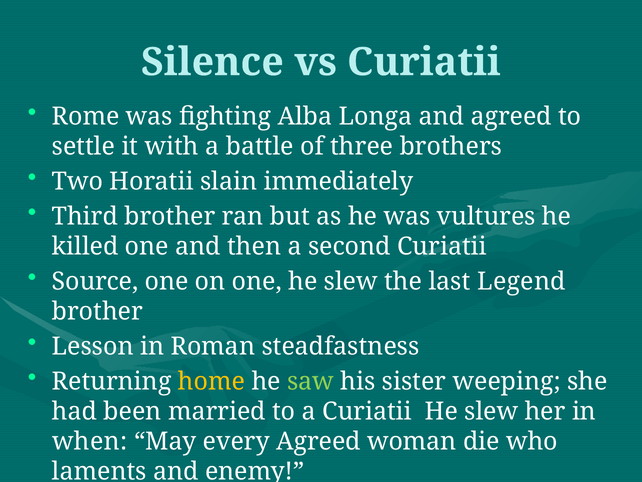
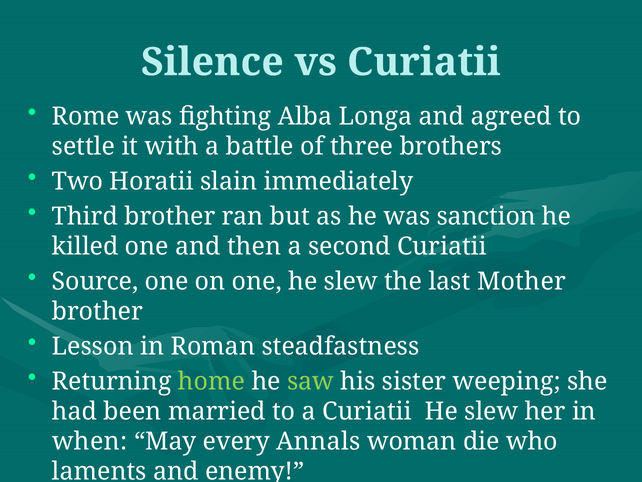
vultures: vultures -> sanction
Legend: Legend -> Mother
home colour: yellow -> light green
every Agreed: Agreed -> Annals
